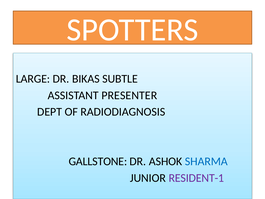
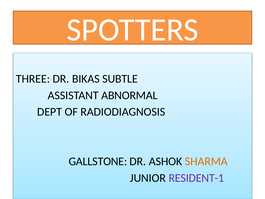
LARGE: LARGE -> THREE
PRESENTER: PRESENTER -> ABNORMAL
SHARMA colour: blue -> orange
